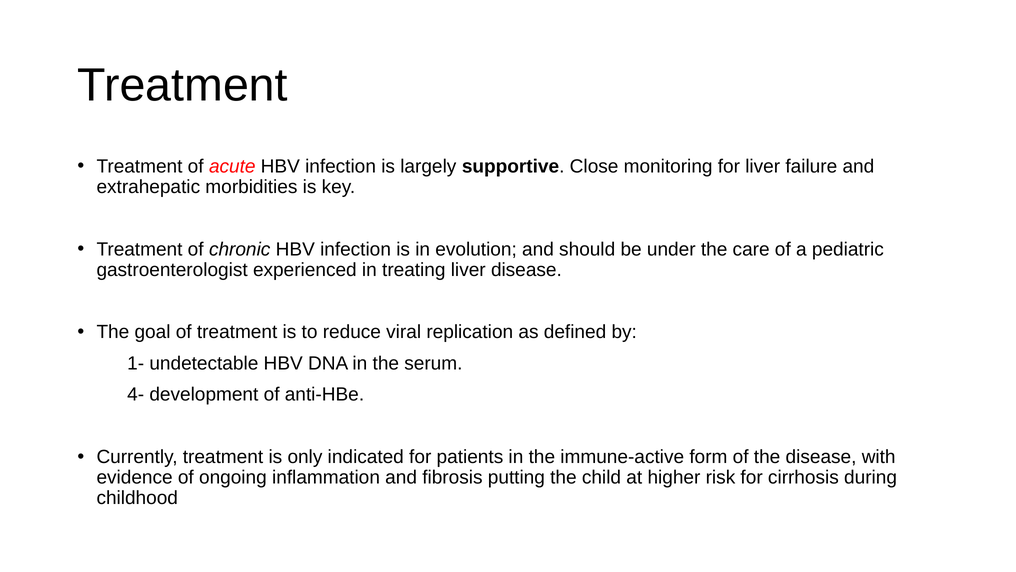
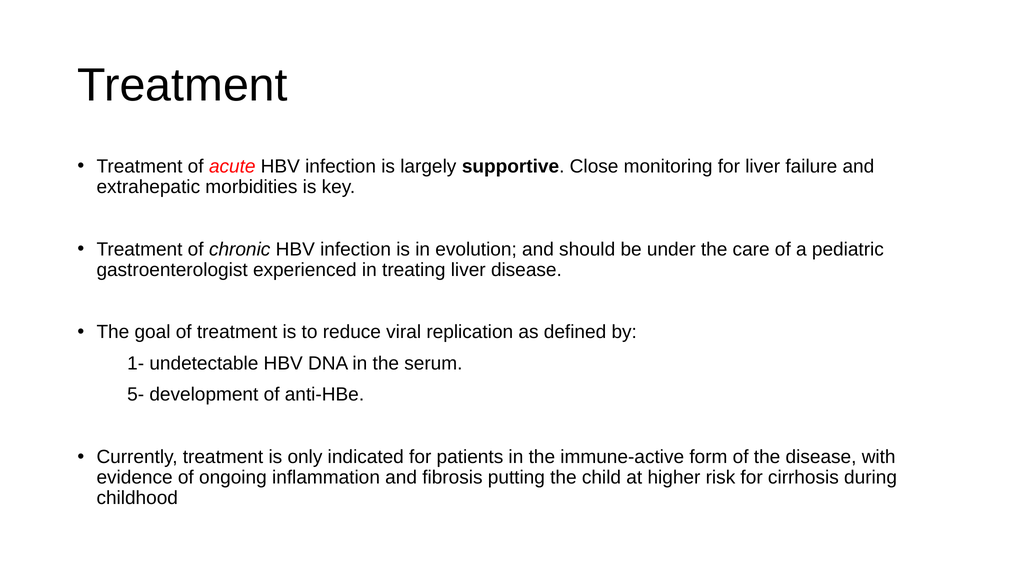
4-: 4- -> 5-
